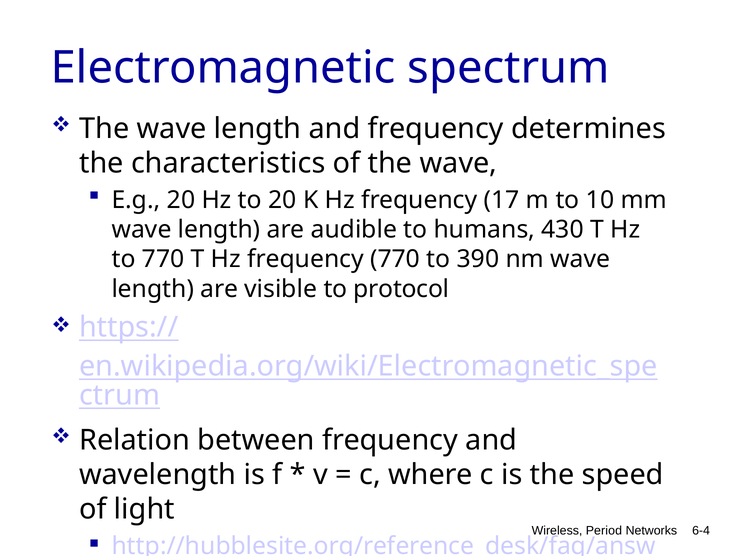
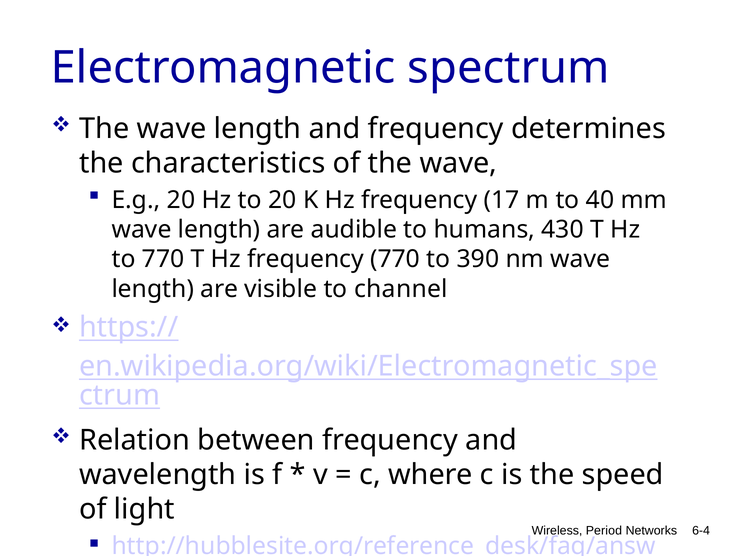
10: 10 -> 40
protocol: protocol -> channel
